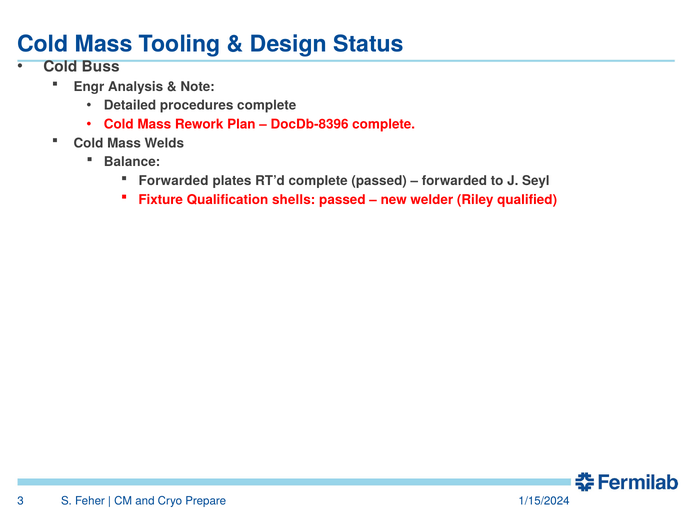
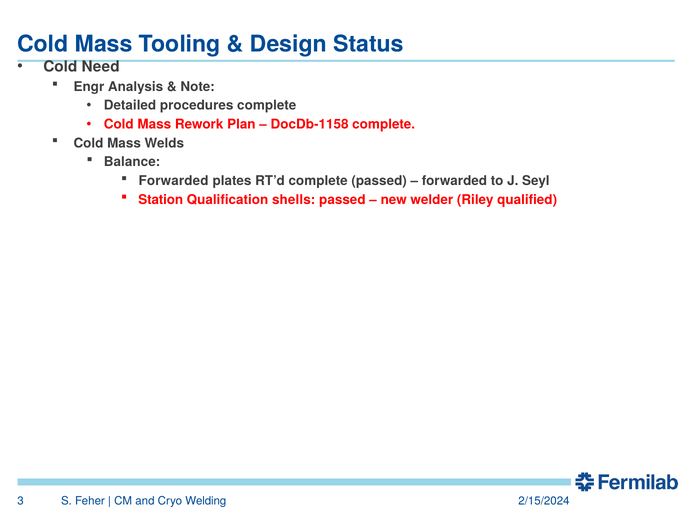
Buss: Buss -> Need
DocDb-8396: DocDb-8396 -> DocDb-1158
Fixture: Fixture -> Station
Prepare: Prepare -> Welding
1/15/2024: 1/15/2024 -> 2/15/2024
